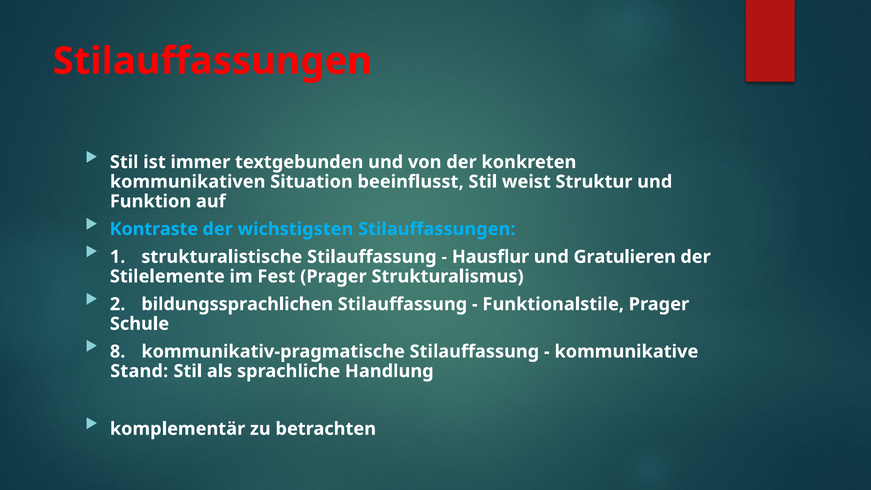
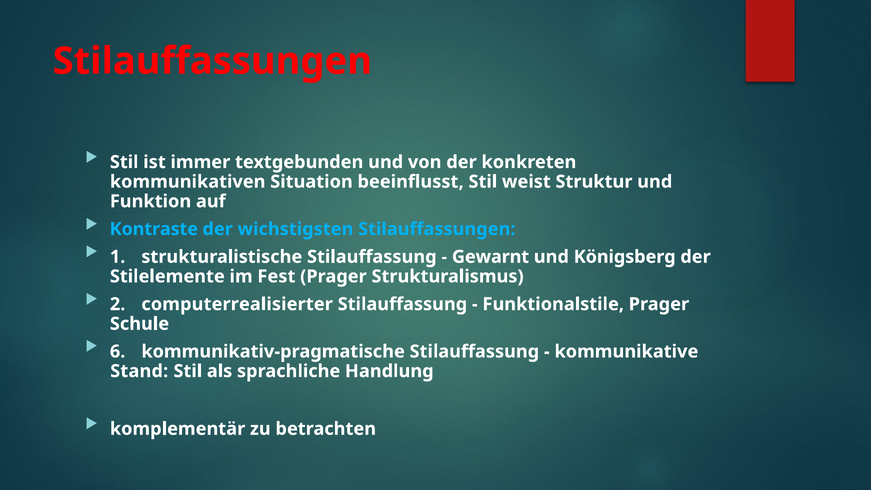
Hausflur: Hausflur -> Gewarnt
Gratulieren: Gratulieren -> Königsberg
bildungssprachlichen: bildungssprachlichen -> computerrealisierter
8: 8 -> 6
